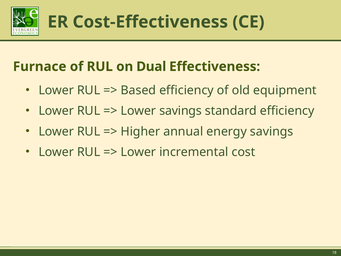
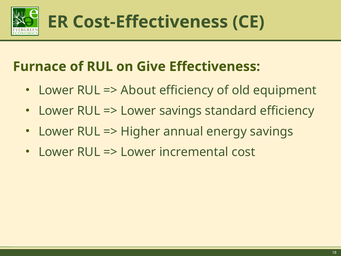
Dual: Dual -> Give
Based: Based -> About
